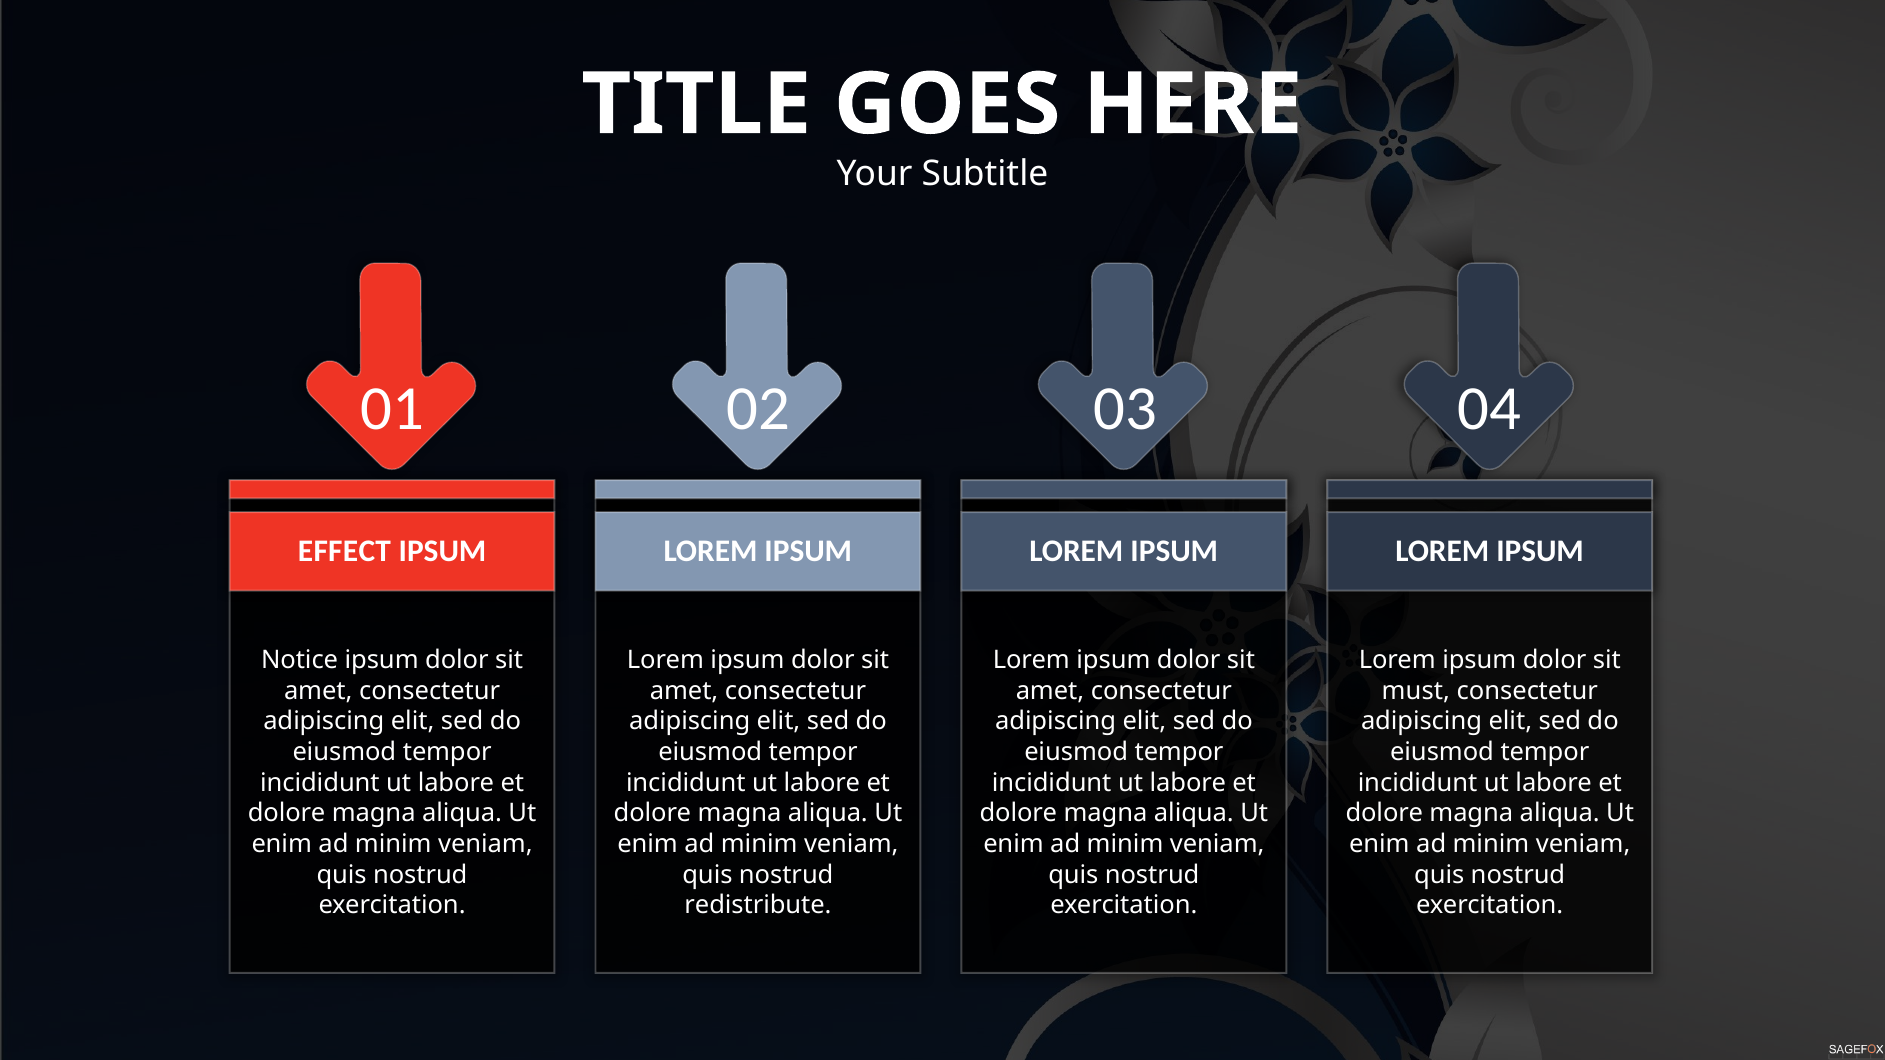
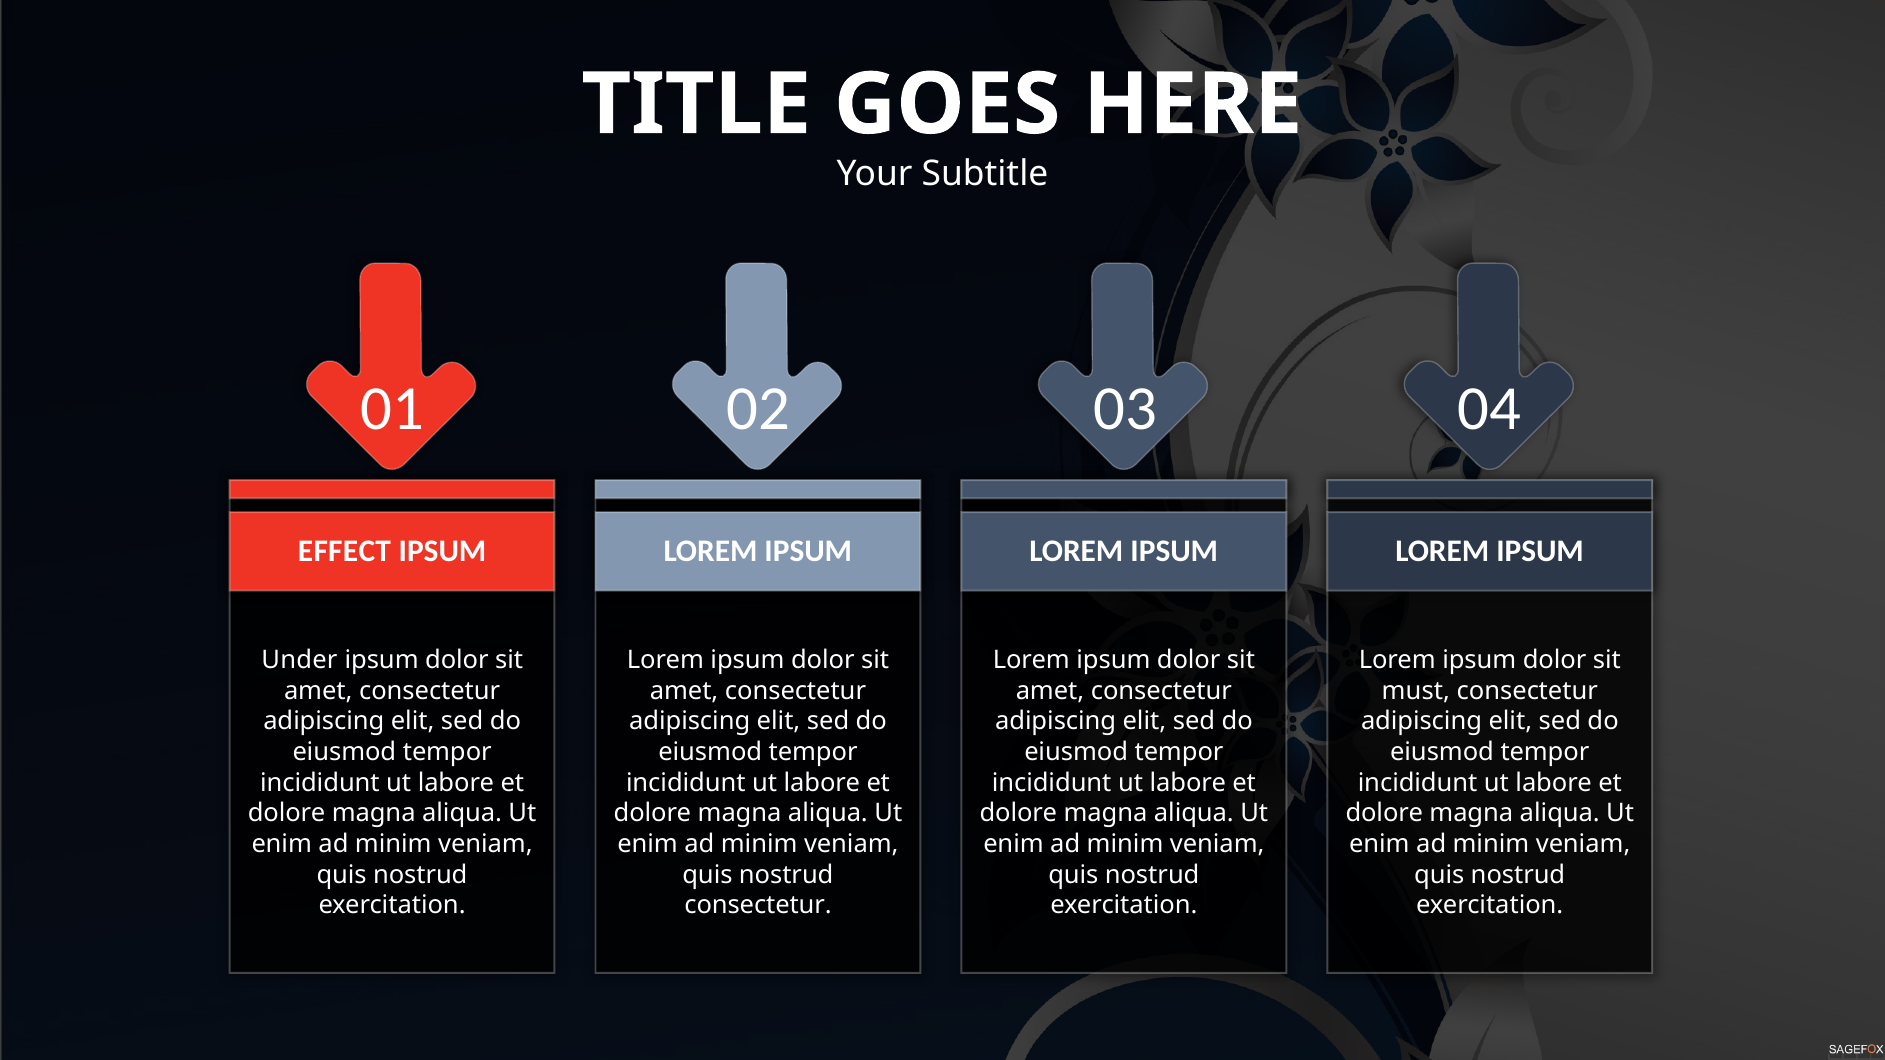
Notice: Notice -> Under
redistribute at (758, 906): redistribute -> consectetur
